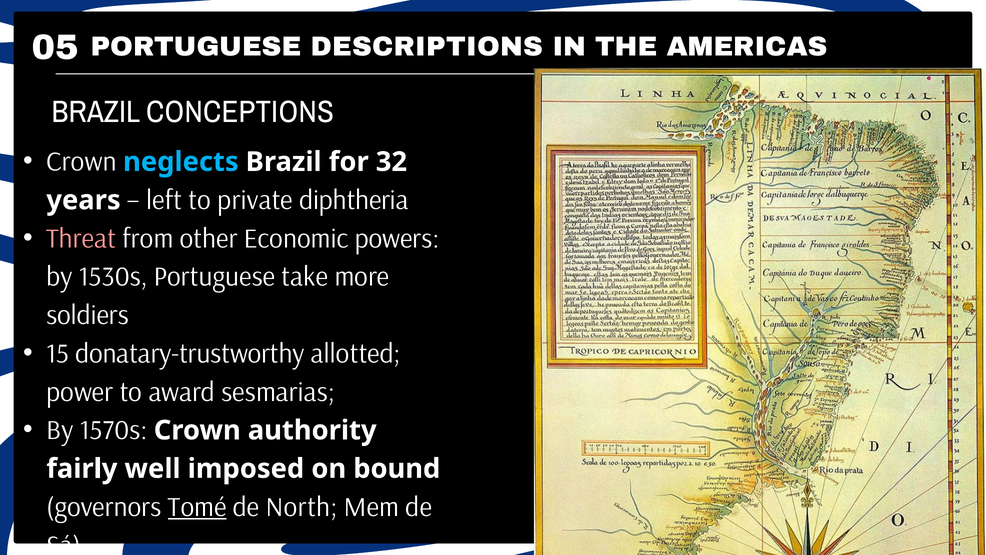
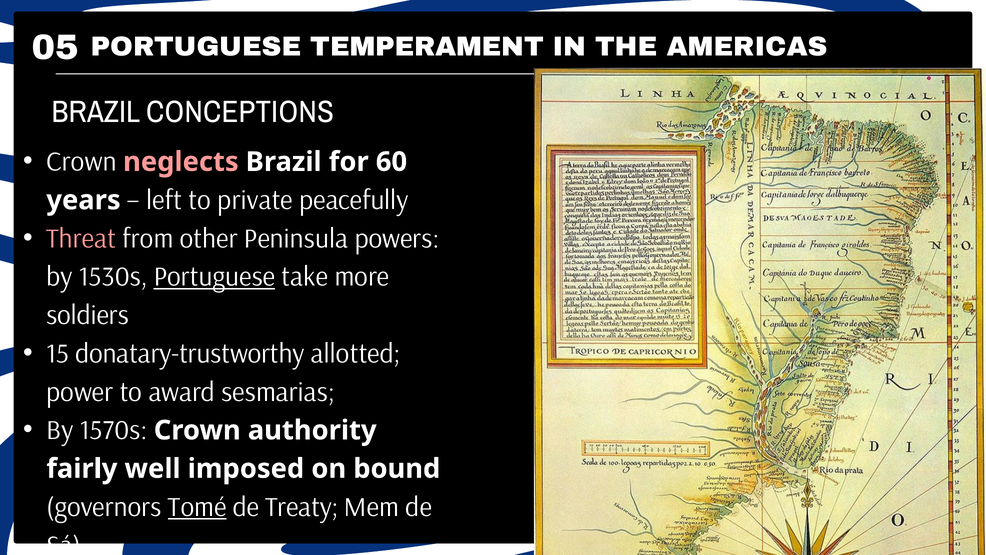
DESCRIPTIONS: DESCRIPTIONS -> TEMPERAMENT
neglects colour: light blue -> pink
32: 32 -> 60
diphtheria: diphtheria -> peacefully
Economic: Economic -> Peninsula
Portuguese at (214, 277) underline: none -> present
North: North -> Treaty
